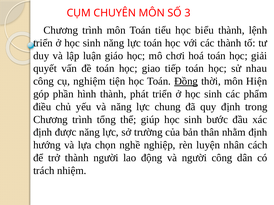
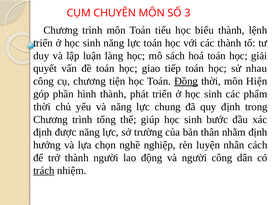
giáo: giáo -> làng
chơi: chơi -> sách
cụ nghiệm: nghiệm -> chương
điều at (42, 107): điều -> thời
trách underline: none -> present
